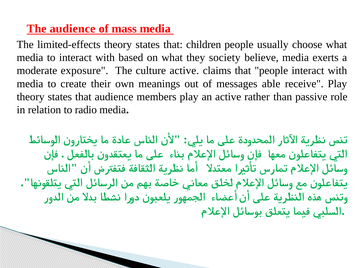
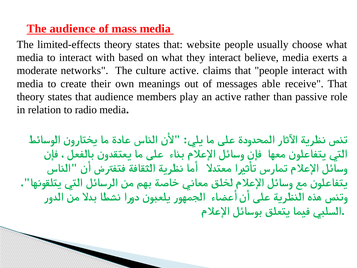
children: children -> website
they society: society -> interact
exposure: exposure -> networks
receive Play: Play -> That
